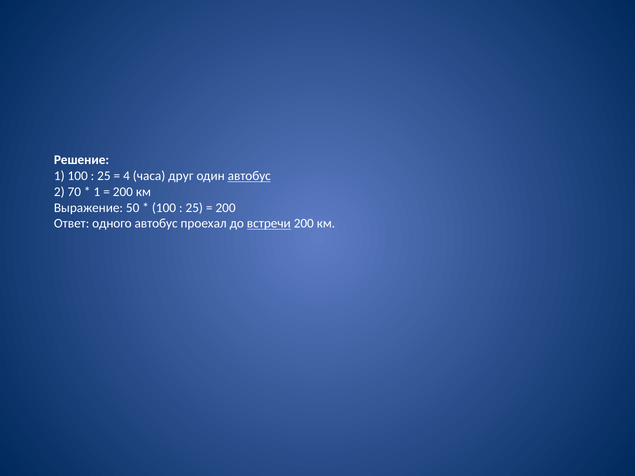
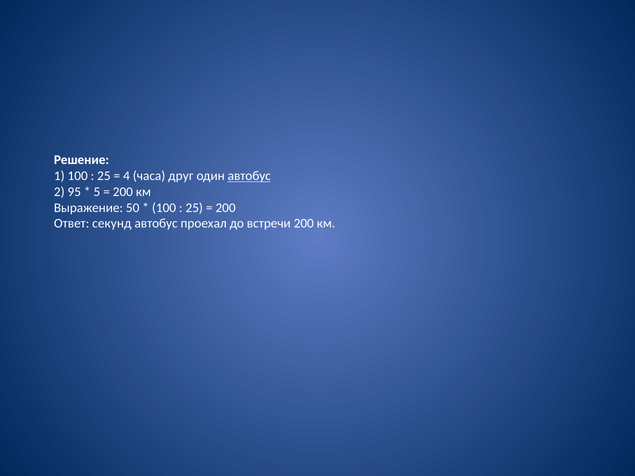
70: 70 -> 95
1 at (97, 192): 1 -> 5
одного: одного -> секунд
встречи underline: present -> none
